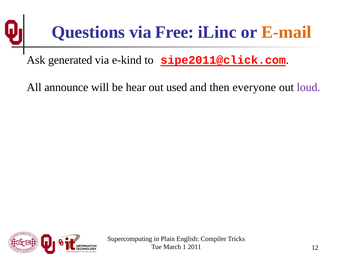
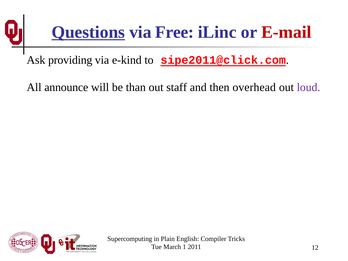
Questions underline: none -> present
E-mail colour: orange -> red
generated: generated -> providing
hear: hear -> than
used: used -> staff
everyone: everyone -> overhead
